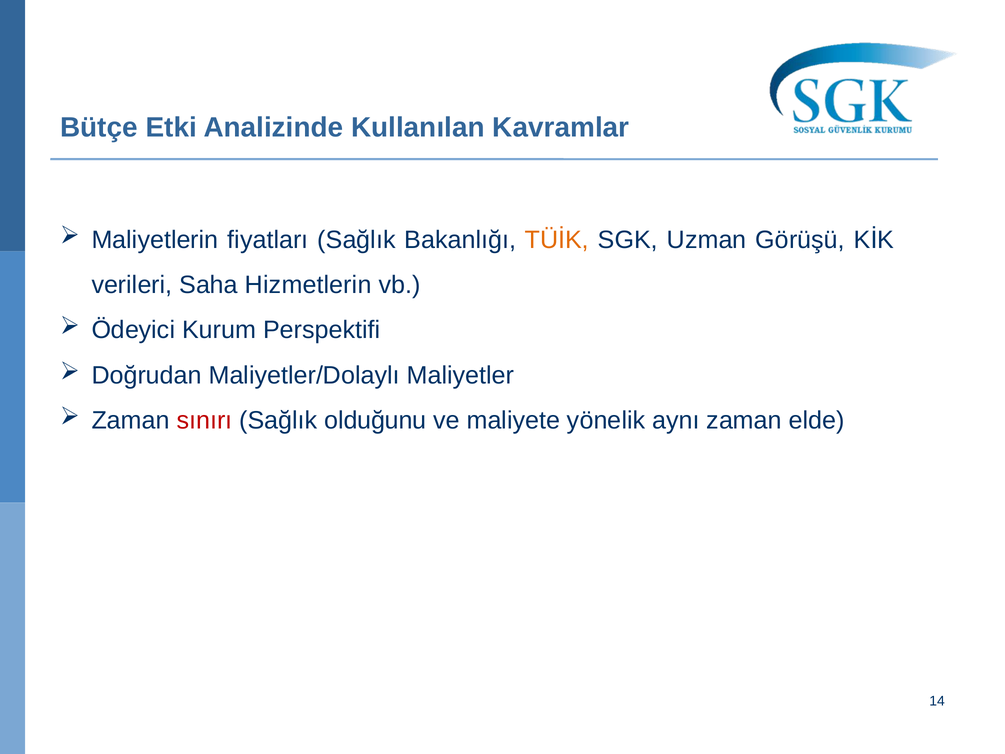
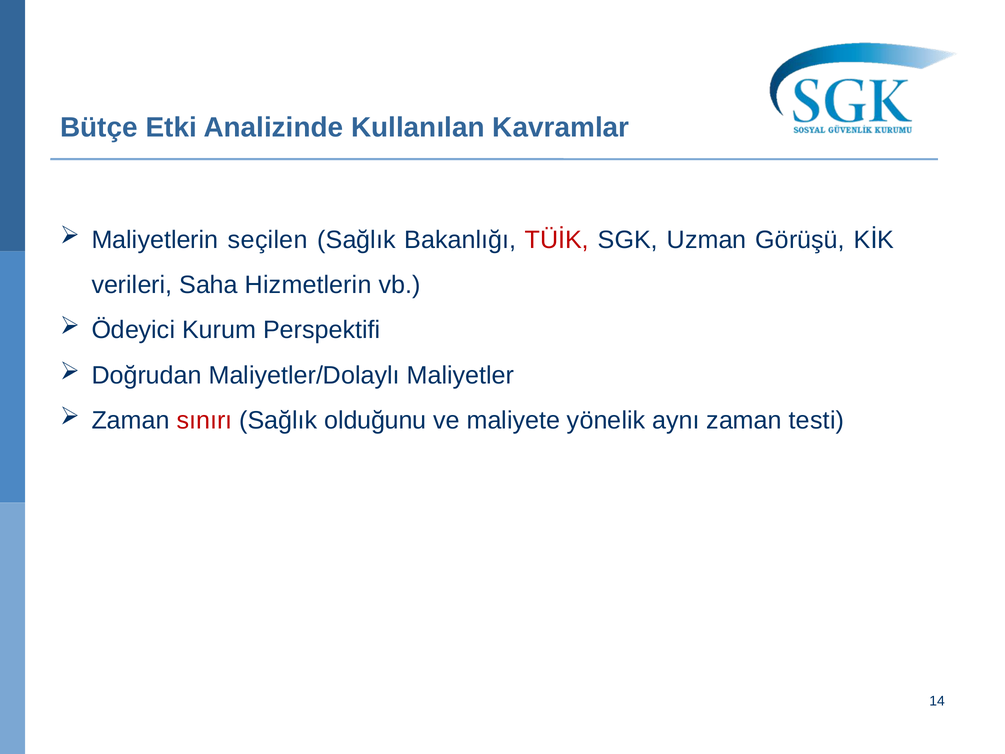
fiyatları: fiyatları -> seçilen
TÜİK colour: orange -> red
elde: elde -> testi
